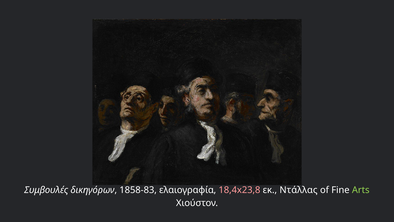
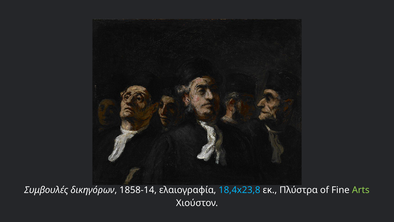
1858-83: 1858-83 -> 1858-14
18,4x23,8 colour: pink -> light blue
Ντάλλας: Ντάλλας -> Πλύστρα
